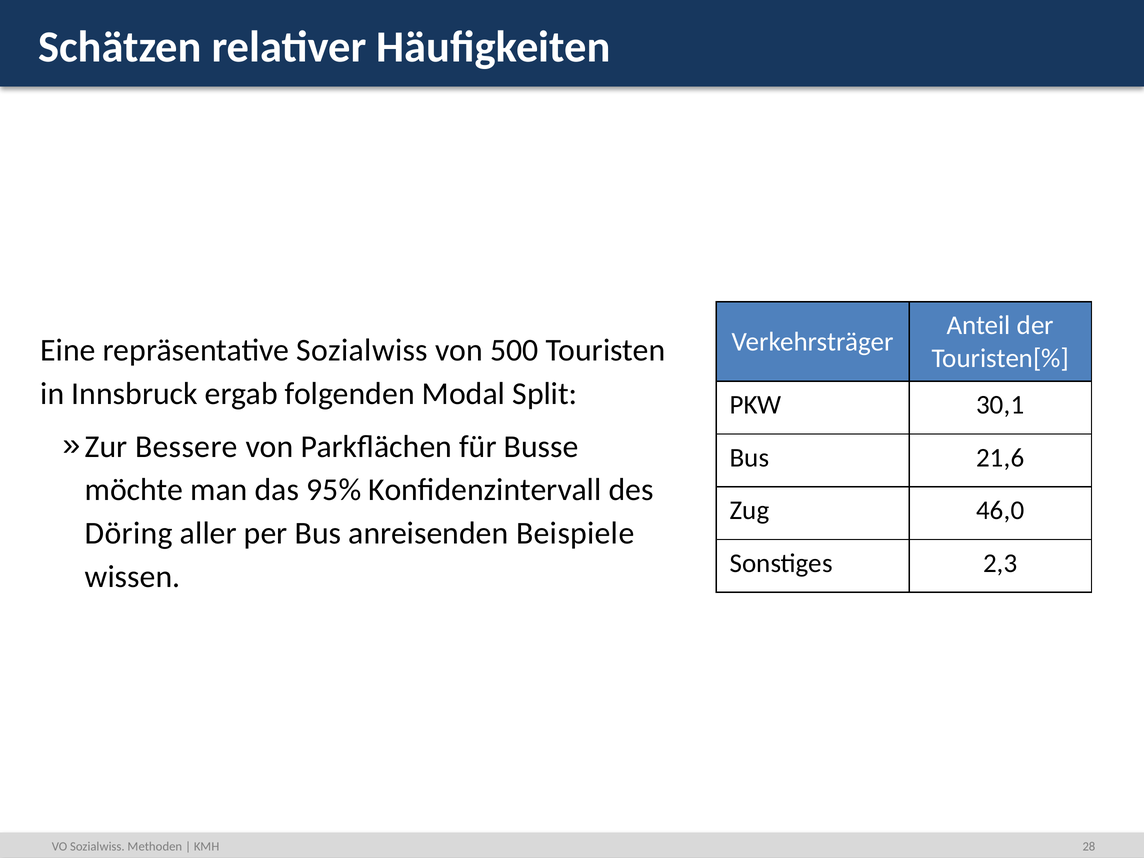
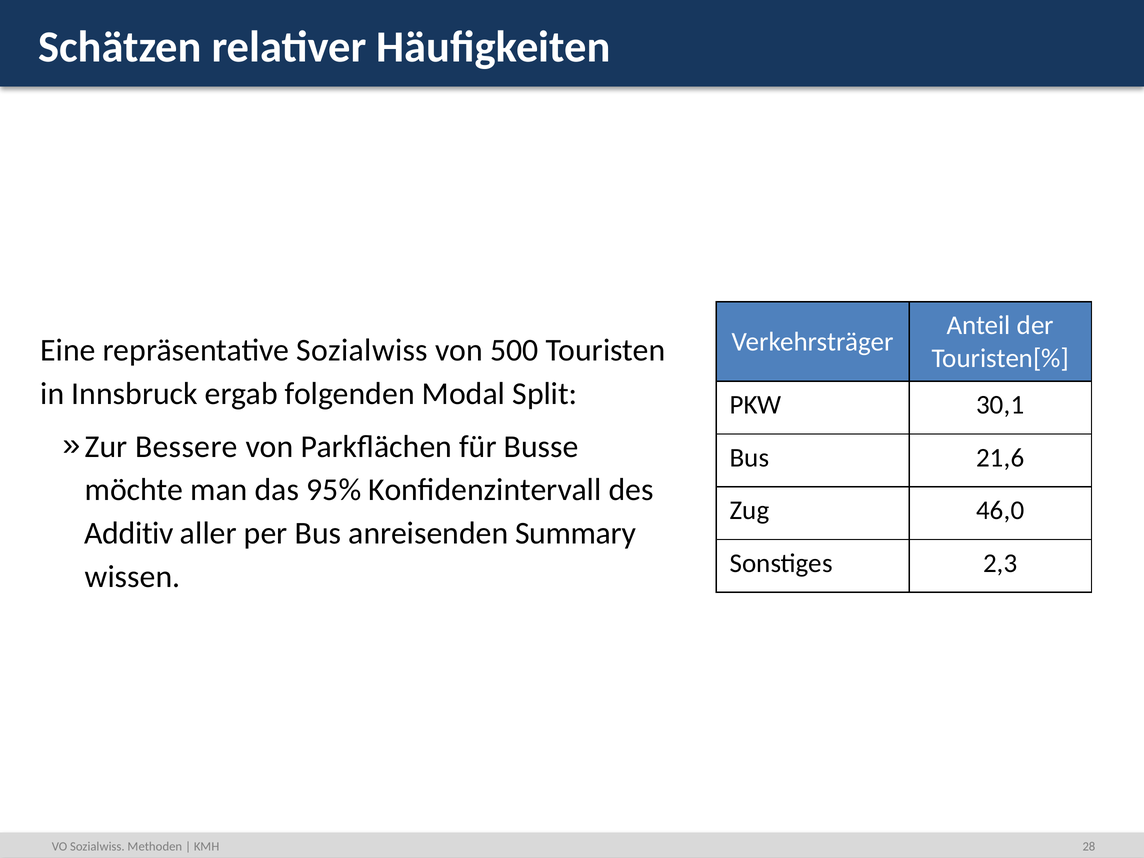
Döring: Döring -> Additiv
Beispiele: Beispiele -> Summary
